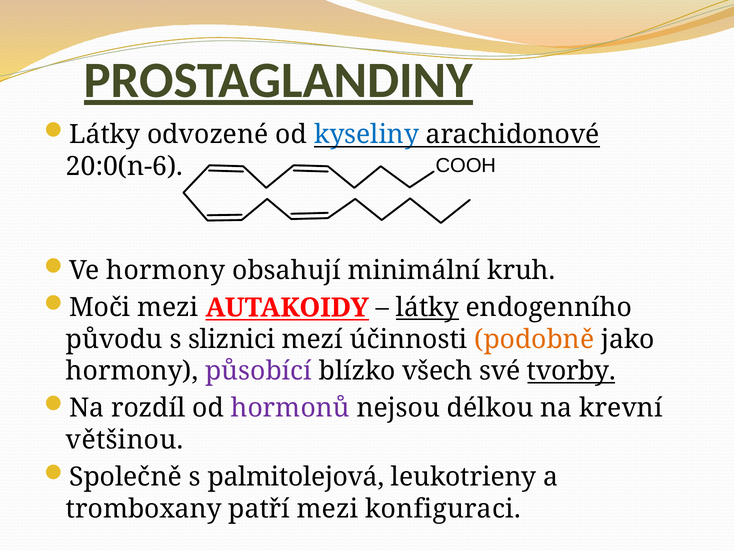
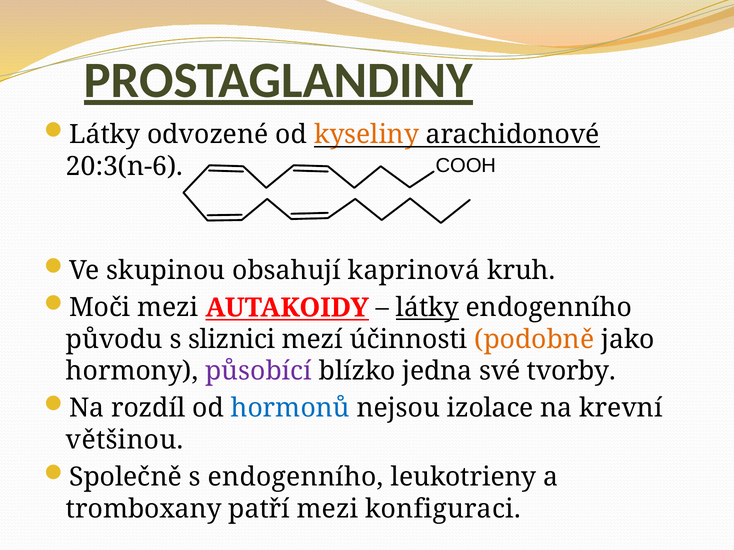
kyseliny colour: blue -> orange
20:0(n-6: 20:0(n-6 -> 20:3(n-6
Ve hormony: hormony -> skupinou
minimální: minimální -> kaprinová
všech: všech -> jedna
tvorby underline: present -> none
hormonů colour: purple -> blue
délkou: délkou -> izolace
s palmitolejová: palmitolejová -> endogenního
